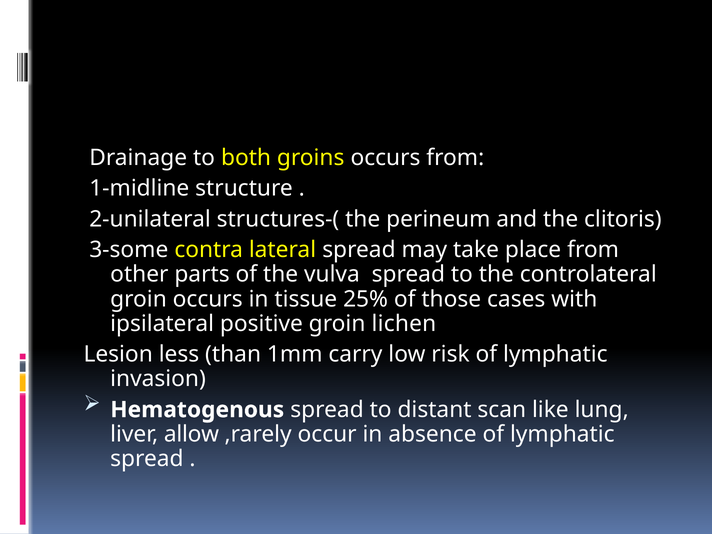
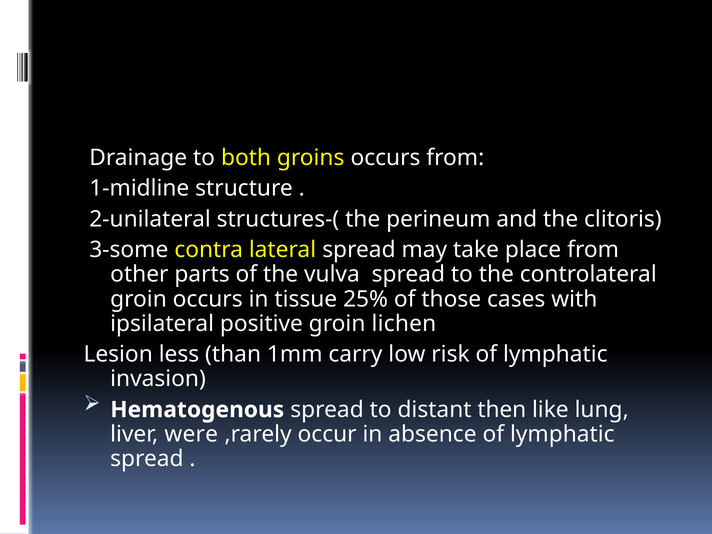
scan: scan -> then
allow: allow -> were
